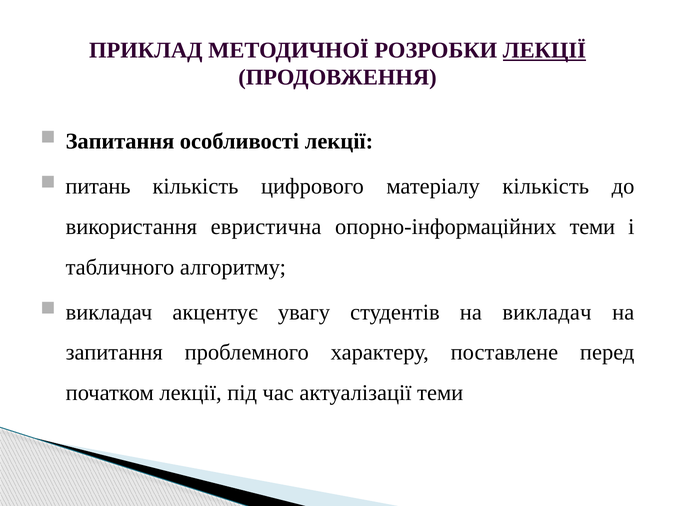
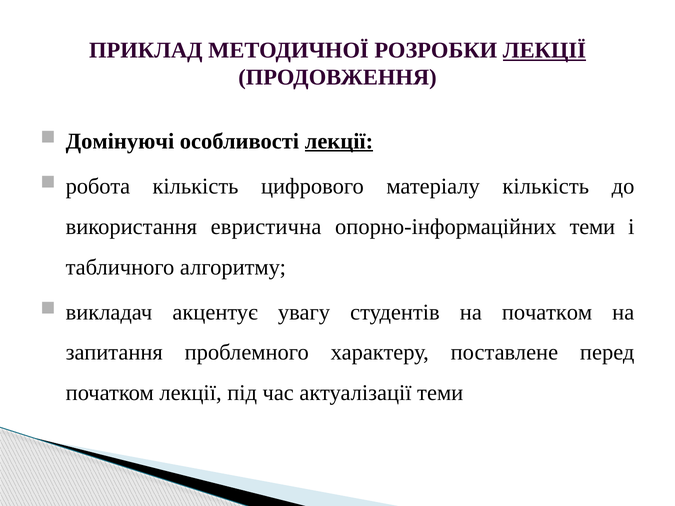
Запитання at (120, 141): Запитання -> Домінуючі
лекції at (339, 141) underline: none -> present
питань: питань -> робота
на викладач: викладач -> початком
